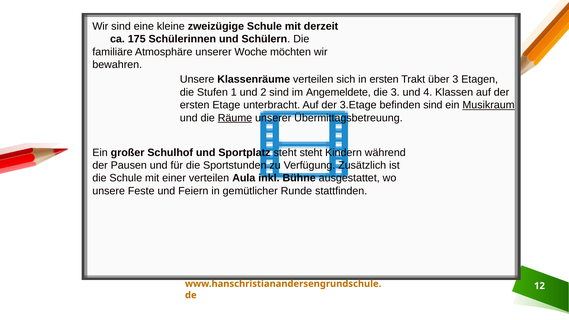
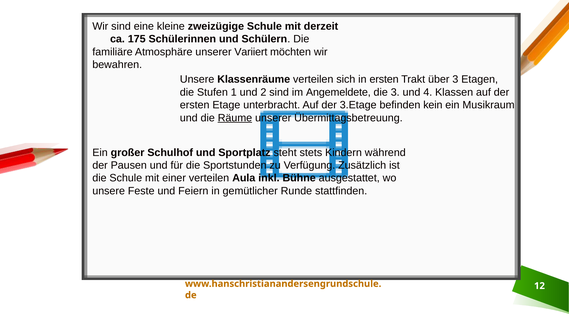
Woche: Woche -> Variiert
befinden sind: sind -> kein
Musikraum underline: present -> none
steht steht: steht -> stets
